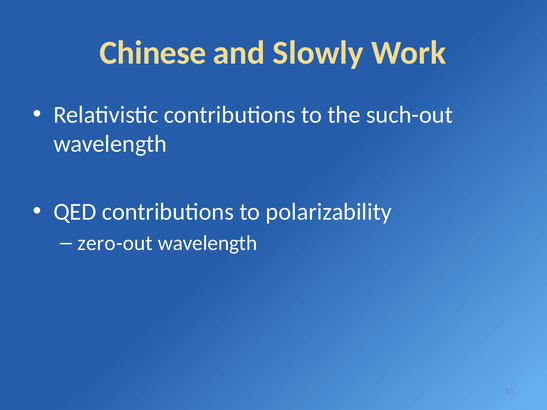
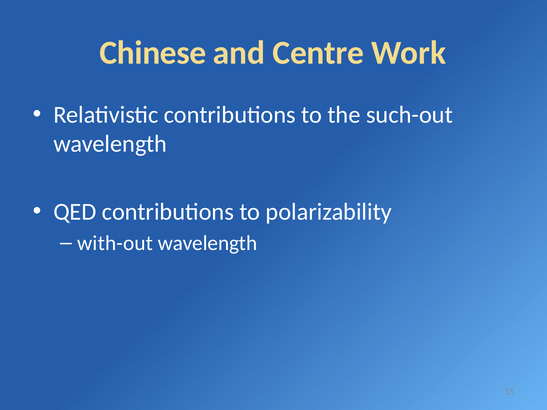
Slowly: Slowly -> Centre
zero-out: zero-out -> with-out
